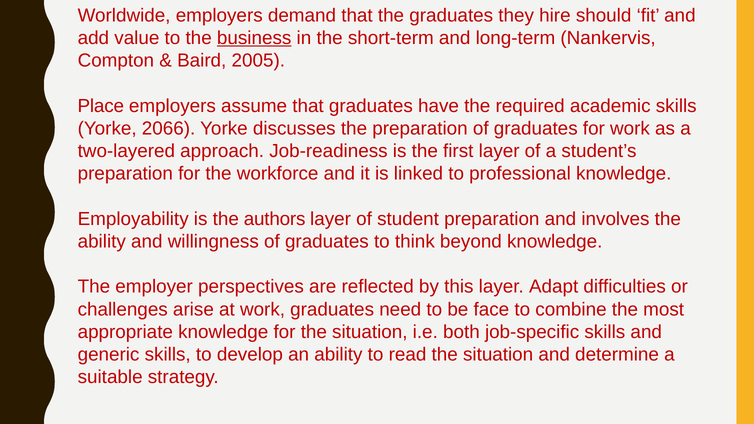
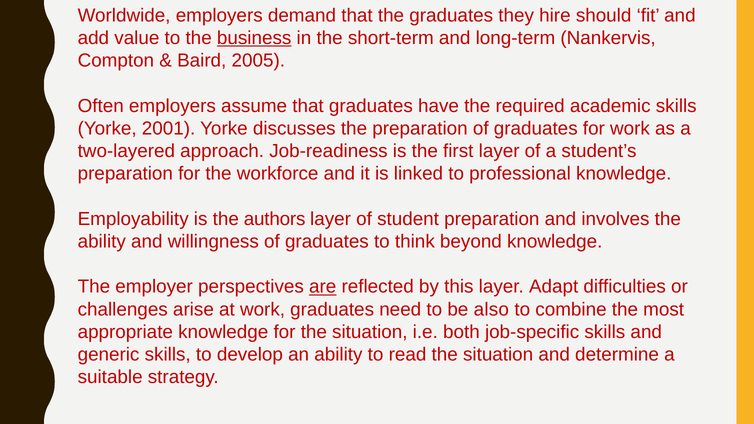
Place: Place -> Often
2066: 2066 -> 2001
are underline: none -> present
face: face -> also
